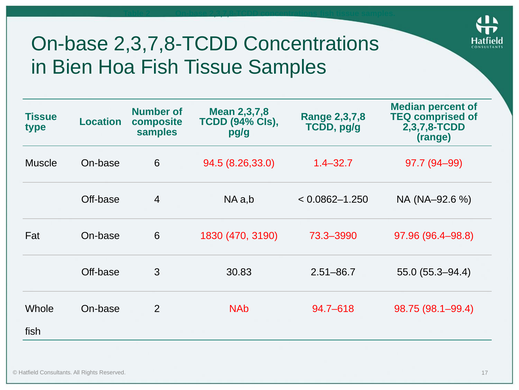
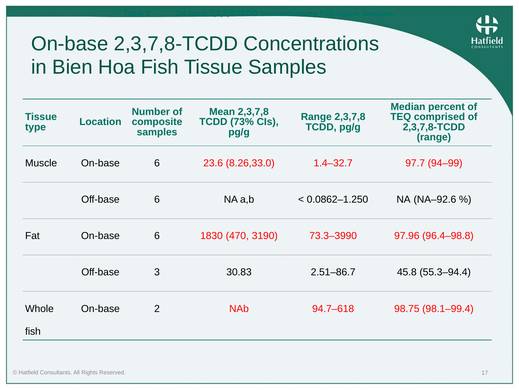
94%: 94% -> 73%
94.5: 94.5 -> 23.6
Off-base 4: 4 -> 6
55.0: 55.0 -> 45.8
